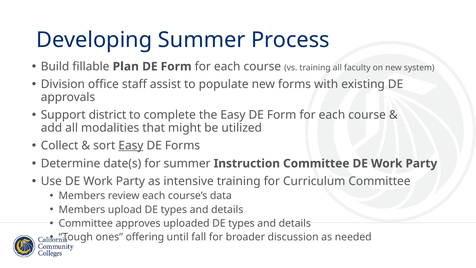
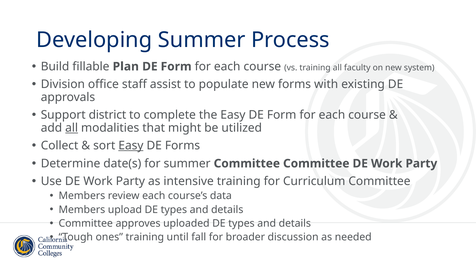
all at (72, 128) underline: none -> present
summer Instruction: Instruction -> Committee
ones offering: offering -> training
